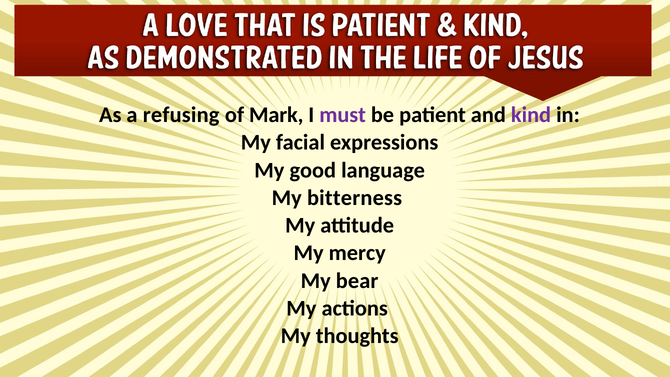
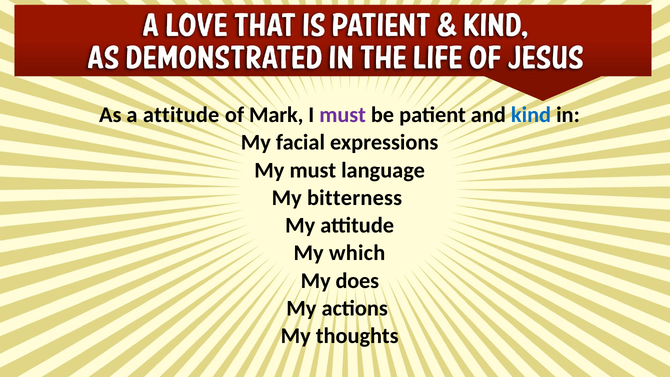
a refusing: refusing -> attitude
kind colour: purple -> blue
My good: good -> must
mercy: mercy -> which
bear: bear -> does
